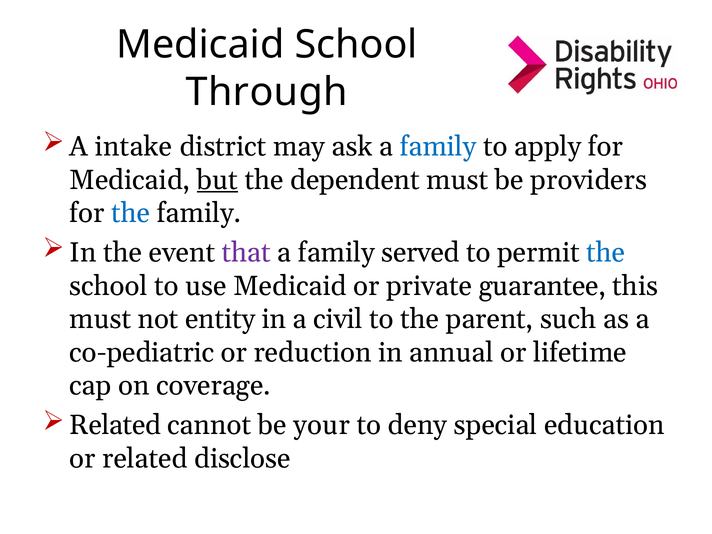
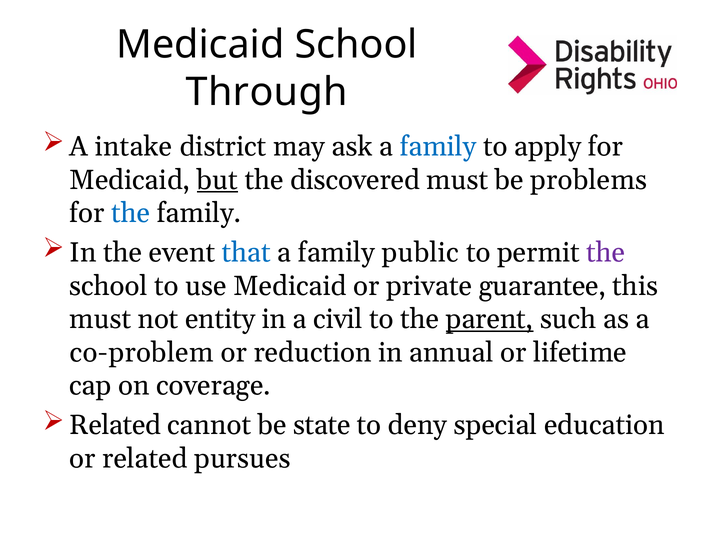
dependent: dependent -> discovered
providers: providers -> problems
that colour: purple -> blue
served: served -> public
the at (606, 253) colour: blue -> purple
parent underline: none -> present
co-pediatric: co-pediatric -> co-problem
your: your -> state
disclose: disclose -> pursues
